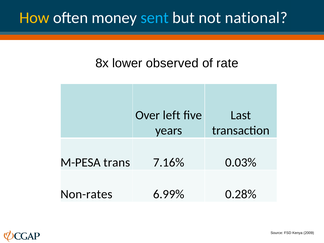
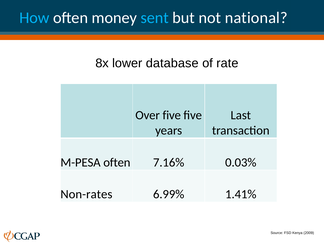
How colour: yellow -> light blue
observed: observed -> database
Over left: left -> five
M-PESA trans: trans -> often
0.28%: 0.28% -> 1.41%
